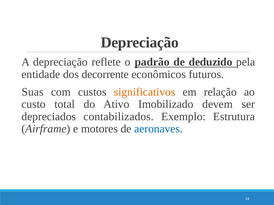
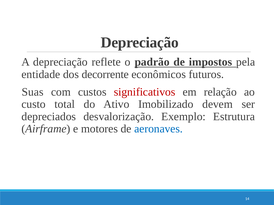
deduzido: deduzido -> impostos
significativos colour: orange -> red
contabilizados: contabilizados -> desvalorização
